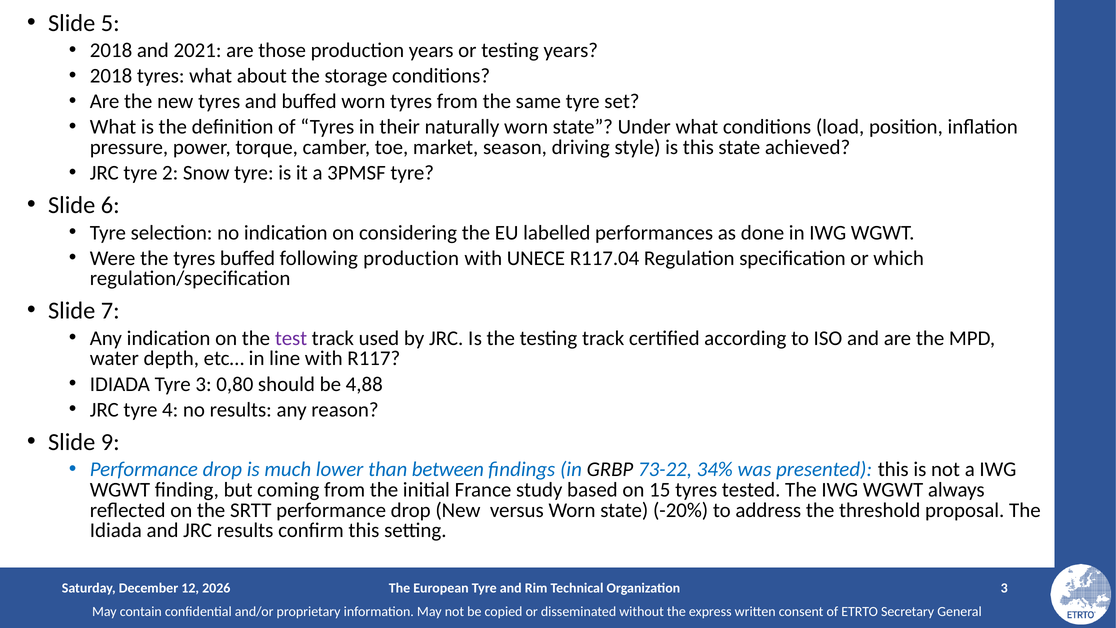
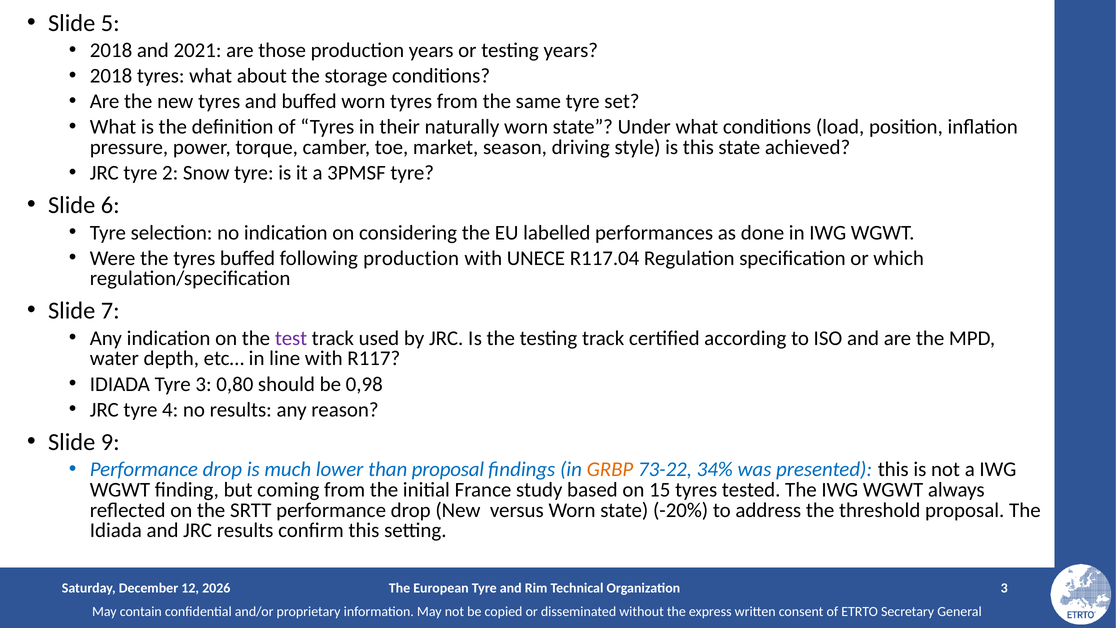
4,88: 4,88 -> 0,98
than between: between -> proposal
GRBP colour: black -> orange
